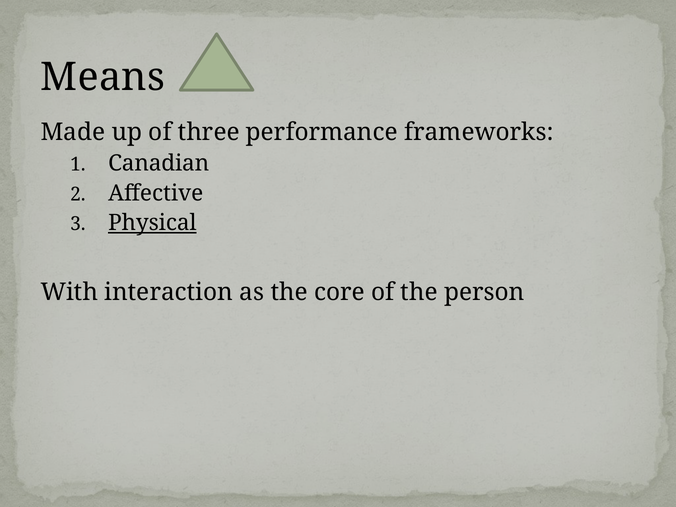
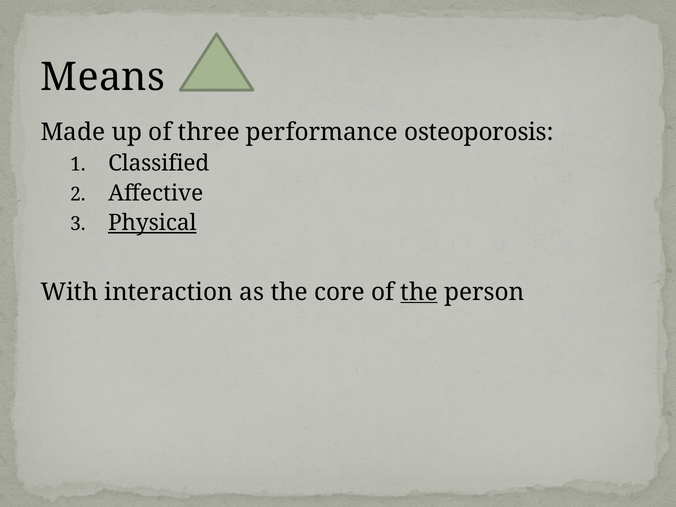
frameworks: frameworks -> osteoporosis
Canadian: Canadian -> Classified
the at (419, 292) underline: none -> present
